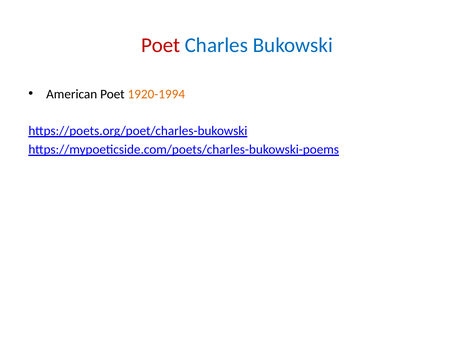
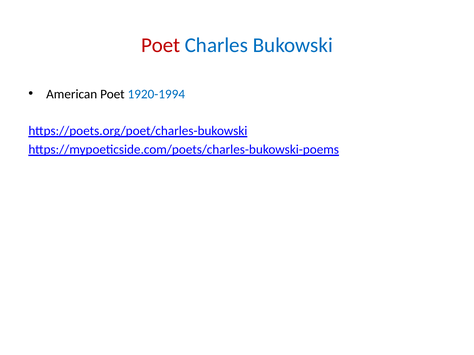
1920-1994 colour: orange -> blue
